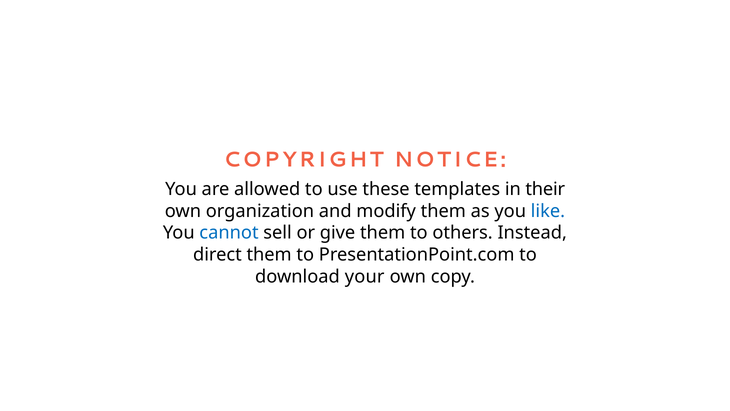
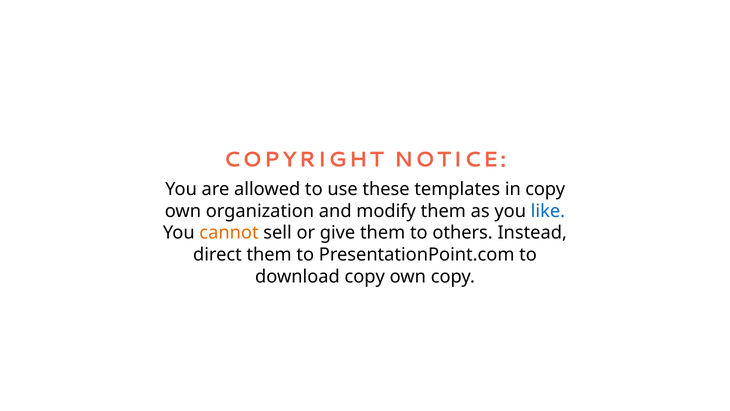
in their: their -> copy
cannot colour: blue -> orange
download your: your -> copy
